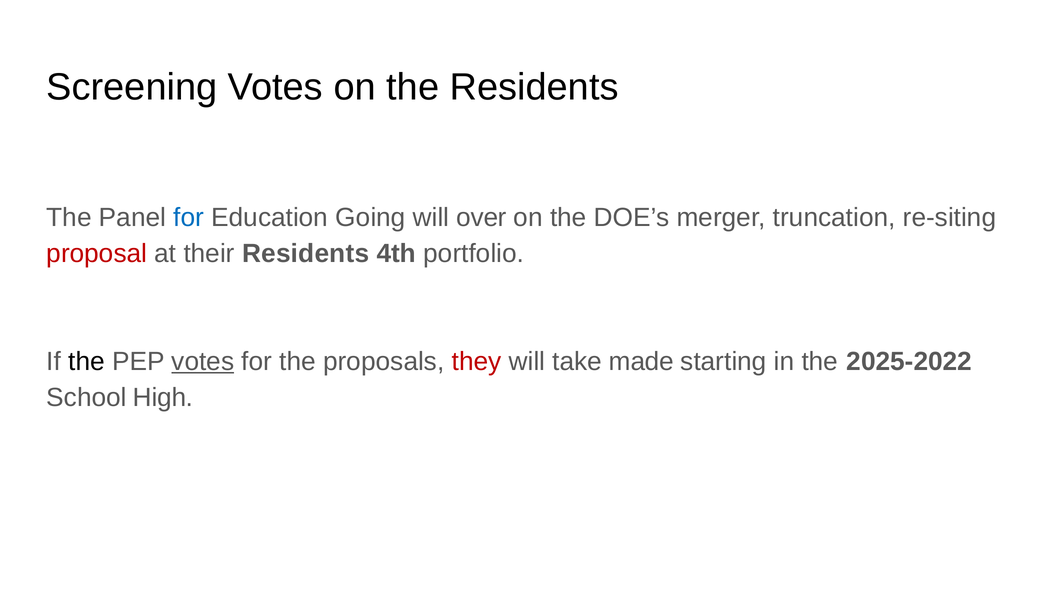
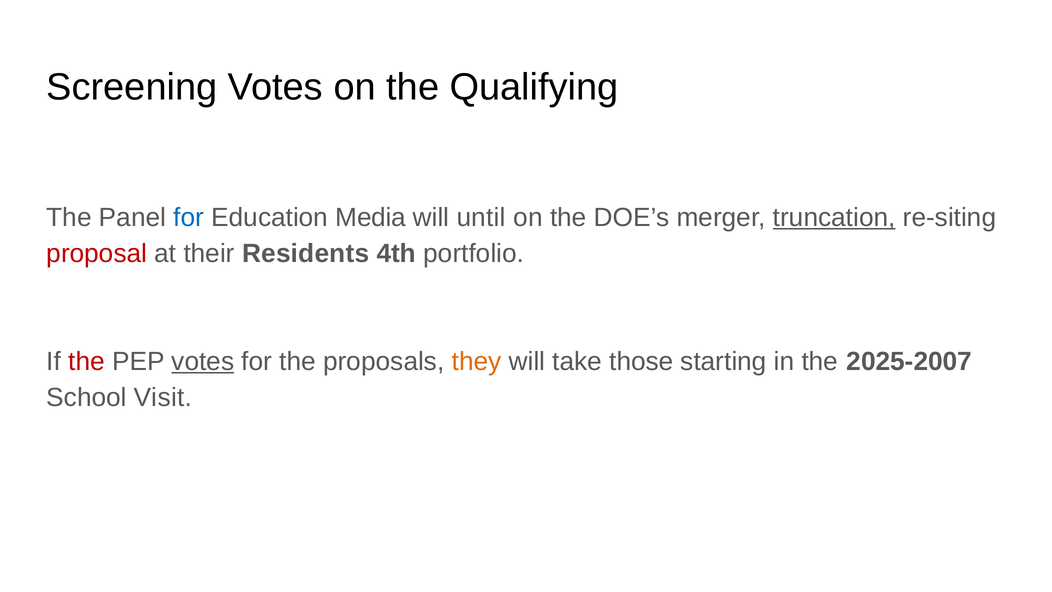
the Residents: Residents -> Qualifying
Going: Going -> Media
over: over -> until
truncation underline: none -> present
the at (86, 361) colour: black -> red
they colour: red -> orange
made: made -> those
2025-2022: 2025-2022 -> 2025-2007
High: High -> Visit
